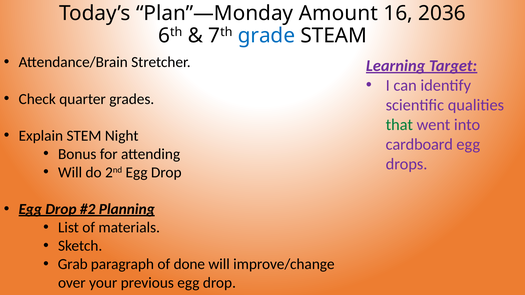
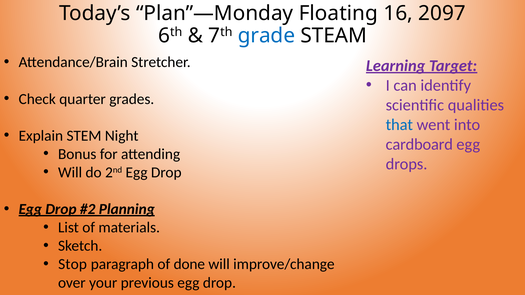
Amount: Amount -> Floating
2036: 2036 -> 2097
that colour: green -> blue
Grab: Grab -> Stop
